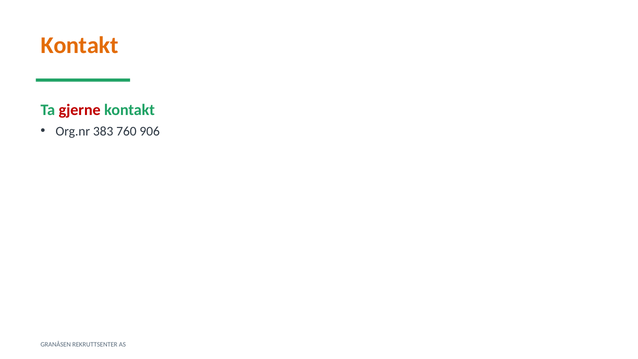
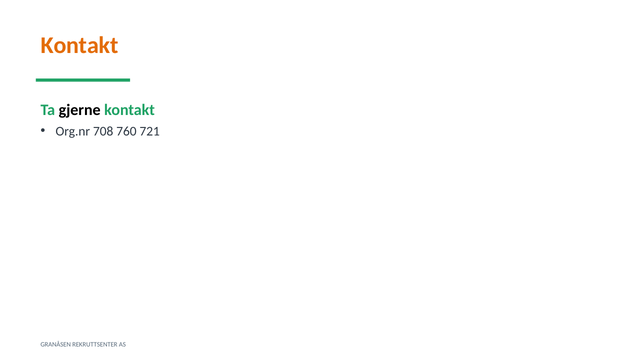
gjerne colour: red -> black
383: 383 -> 708
906: 906 -> 721
